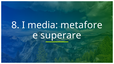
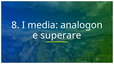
metafore: metafore -> analogon
